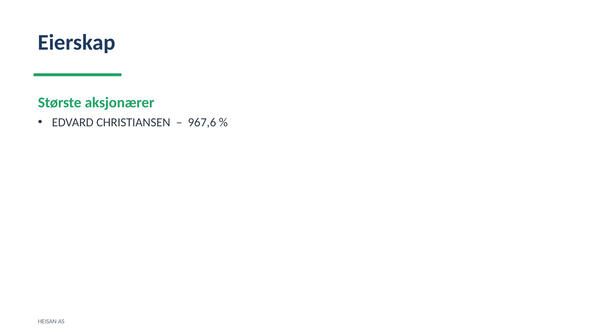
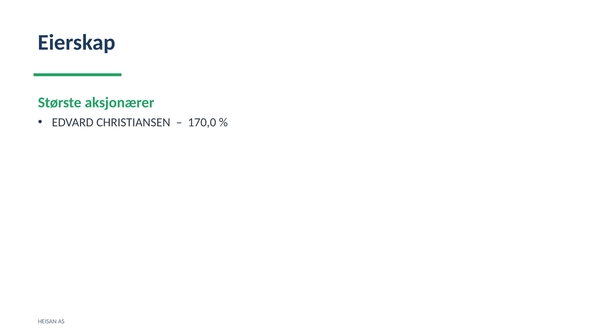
967,6: 967,6 -> 170,0
